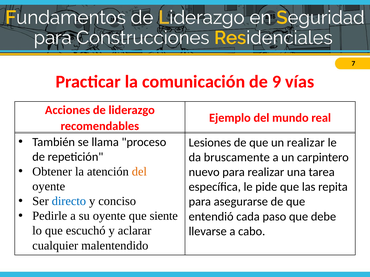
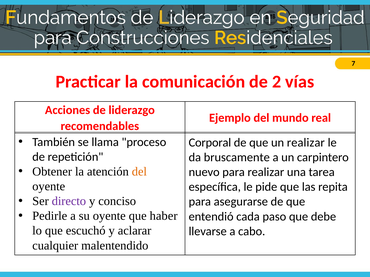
9: 9 -> 2
Lesiones: Lesiones -> Corporal
directo colour: blue -> purple
siente: siente -> haber
